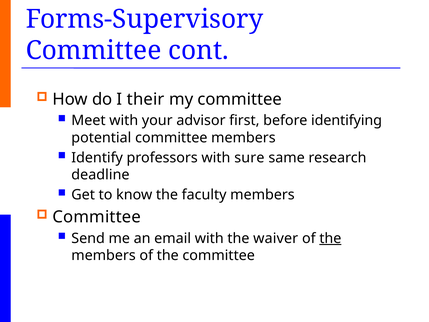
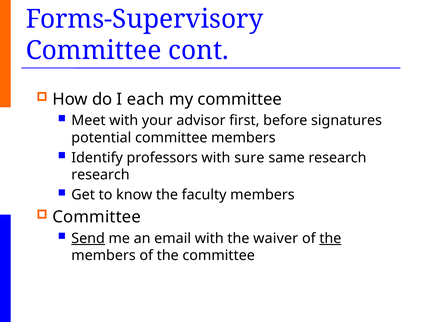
their: their -> each
identifying: identifying -> signatures
deadline at (100, 175): deadline -> research
Send underline: none -> present
